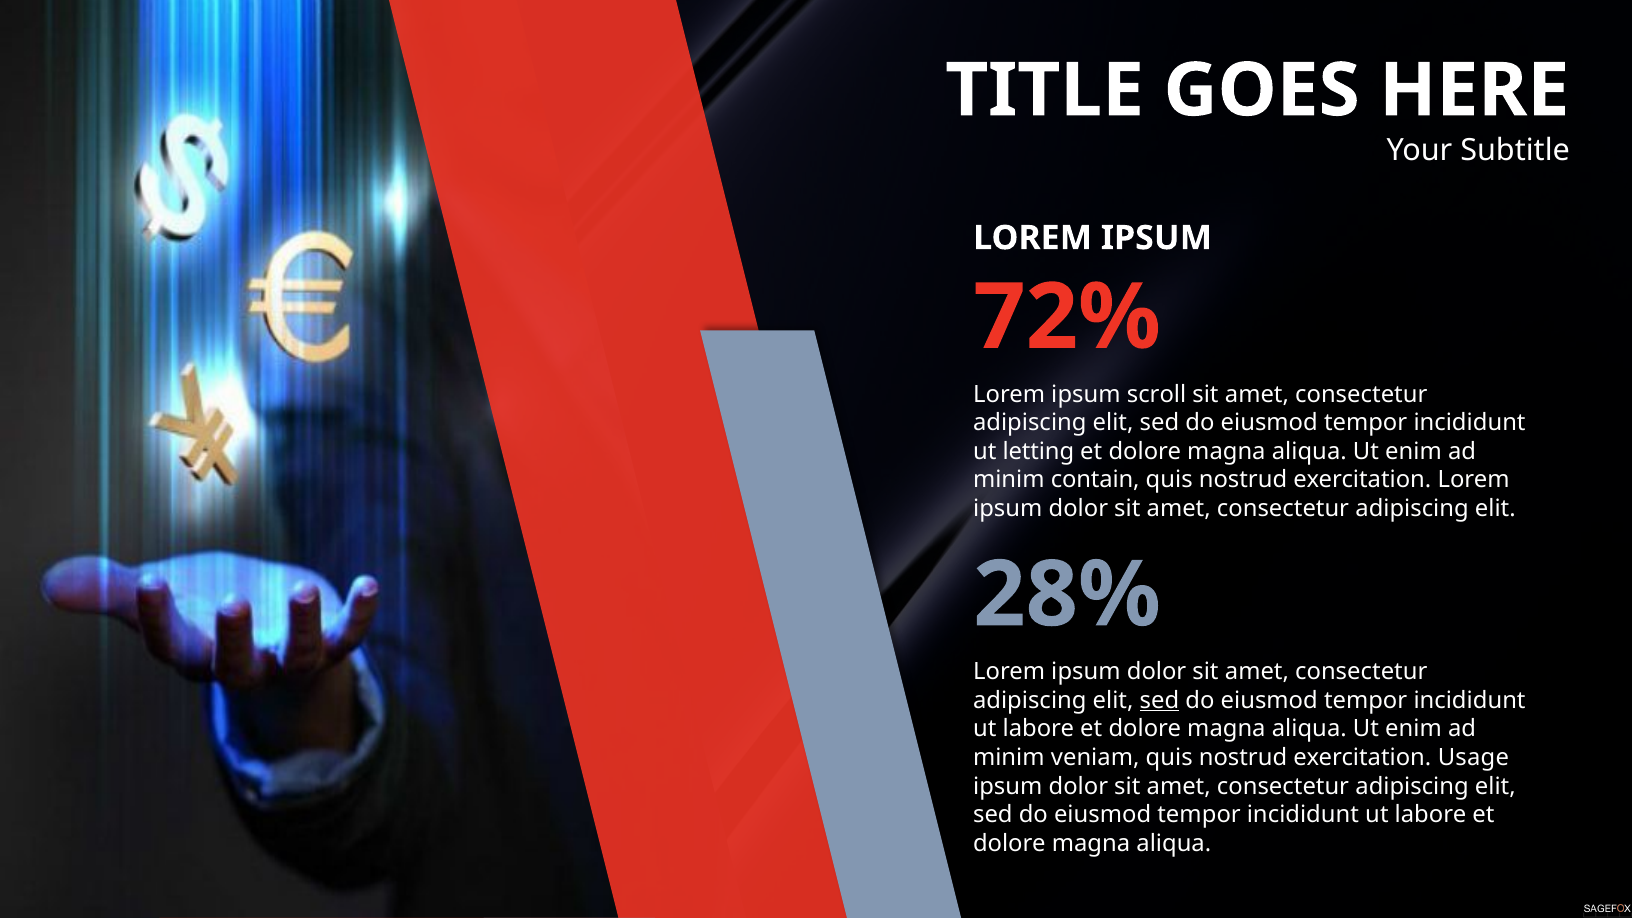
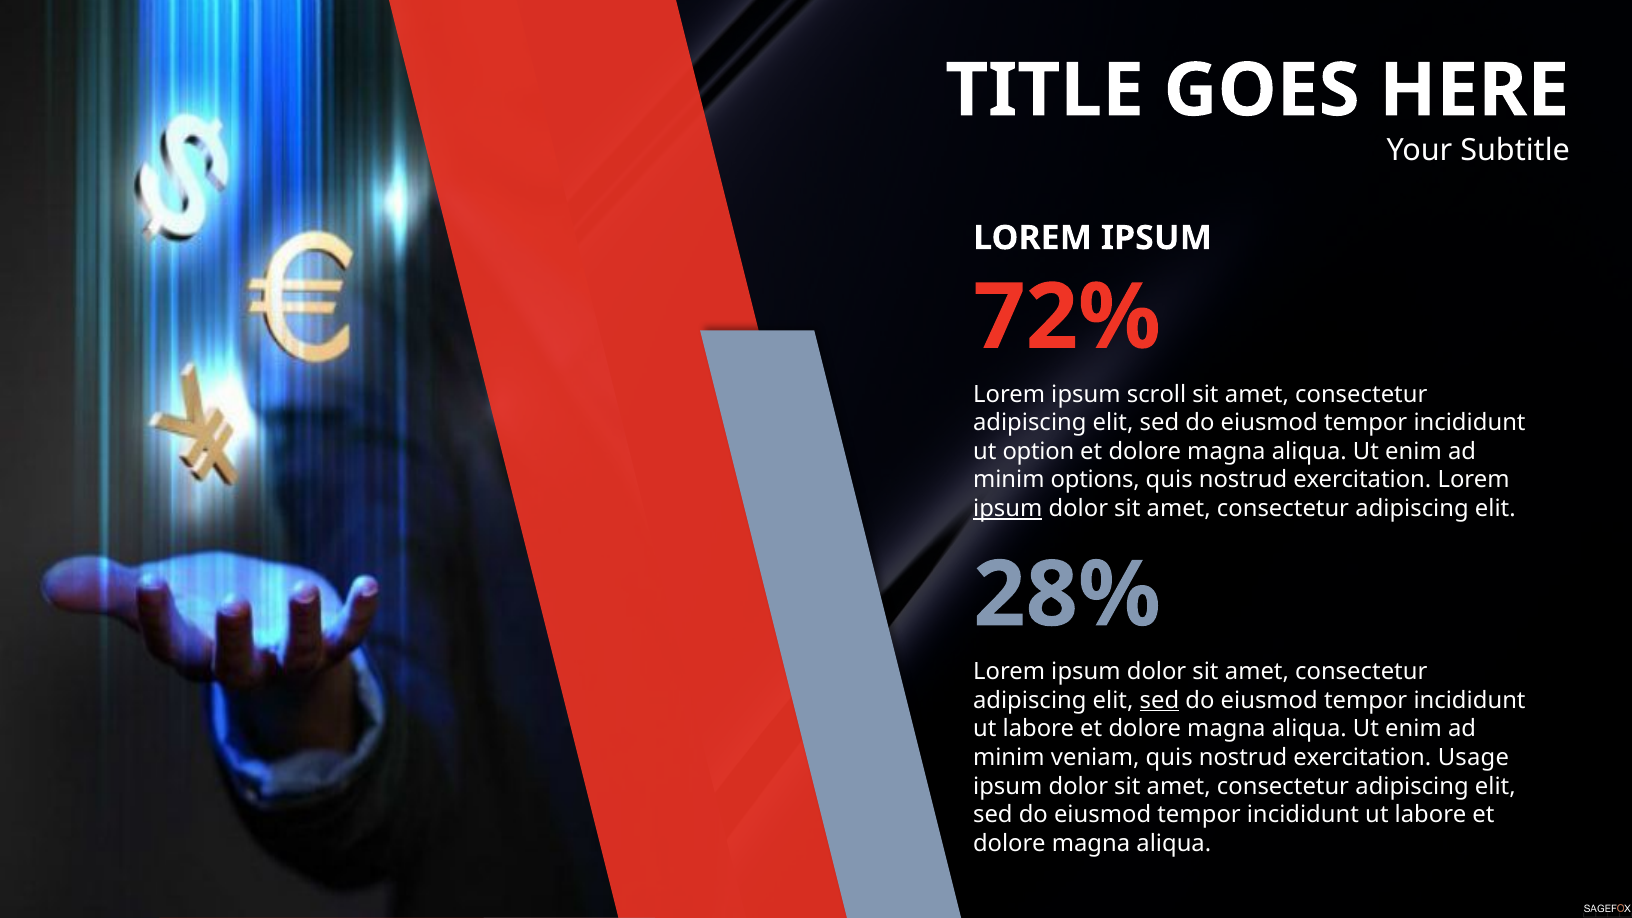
letting: letting -> option
contain: contain -> options
ipsum at (1008, 509) underline: none -> present
